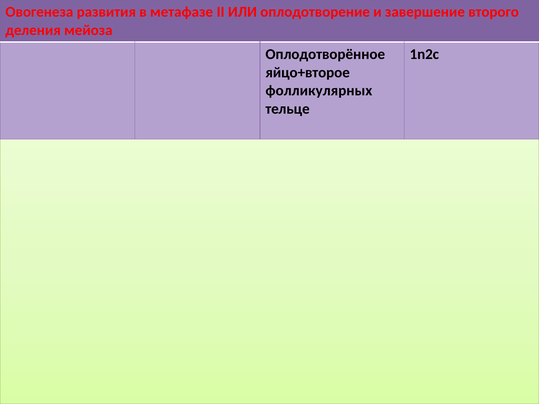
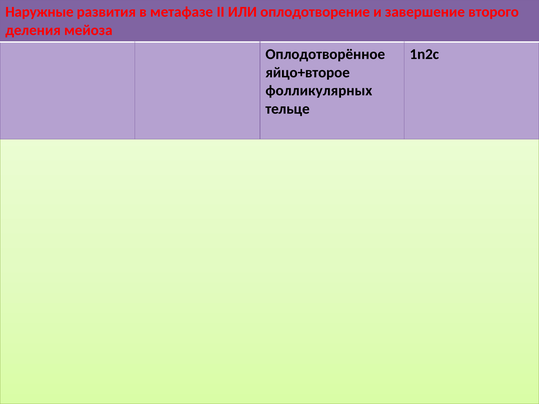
Овогенеза: Овогенеза -> Наружные
